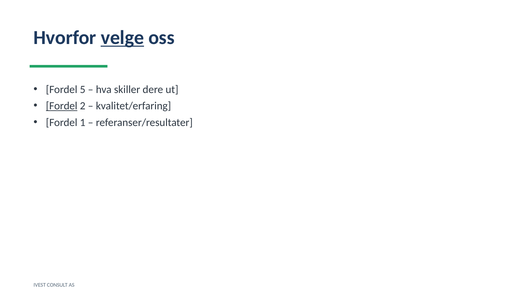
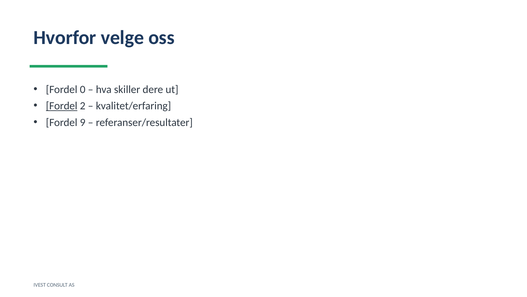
velge underline: present -> none
5: 5 -> 0
1: 1 -> 9
